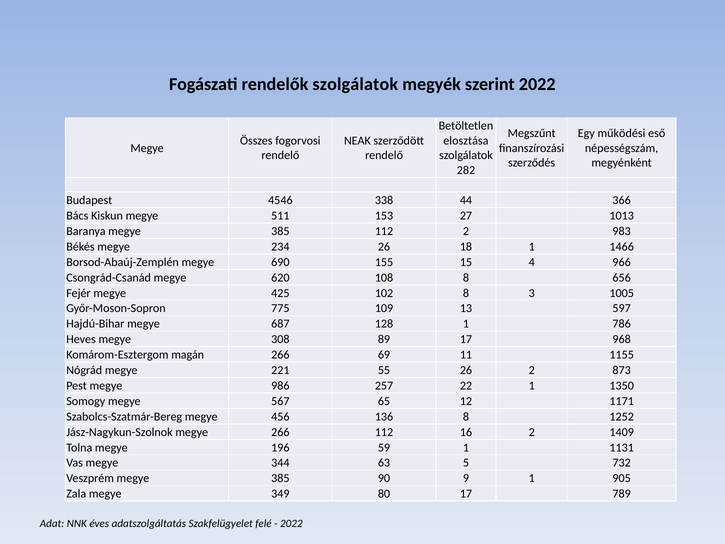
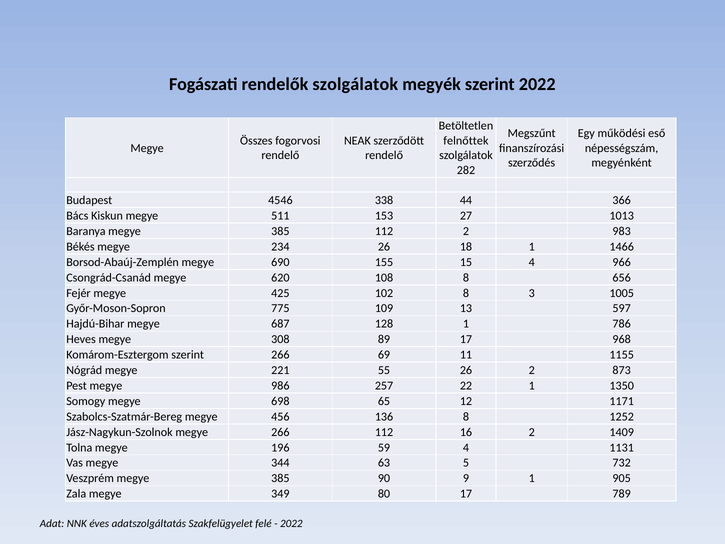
elosztása: elosztása -> felnőttek
Komárom-Esztergom magán: magán -> szerint
567: 567 -> 698
59 1: 1 -> 4
